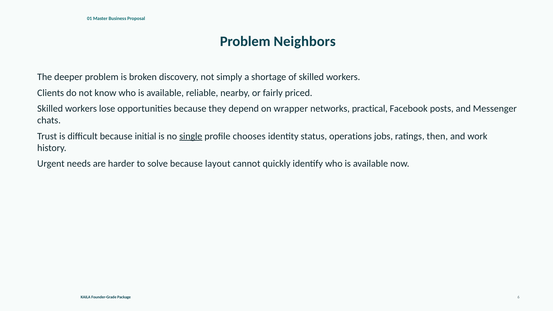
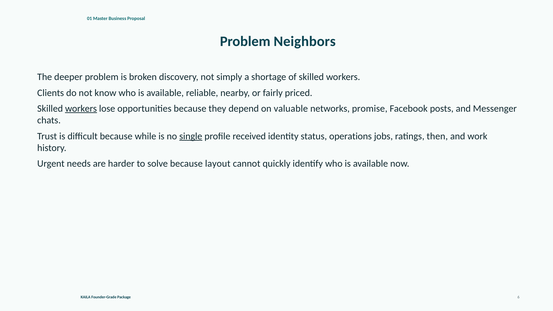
workers at (81, 109) underline: none -> present
wrapper: wrapper -> valuable
practical: practical -> promise
initial: initial -> while
chooses: chooses -> received
